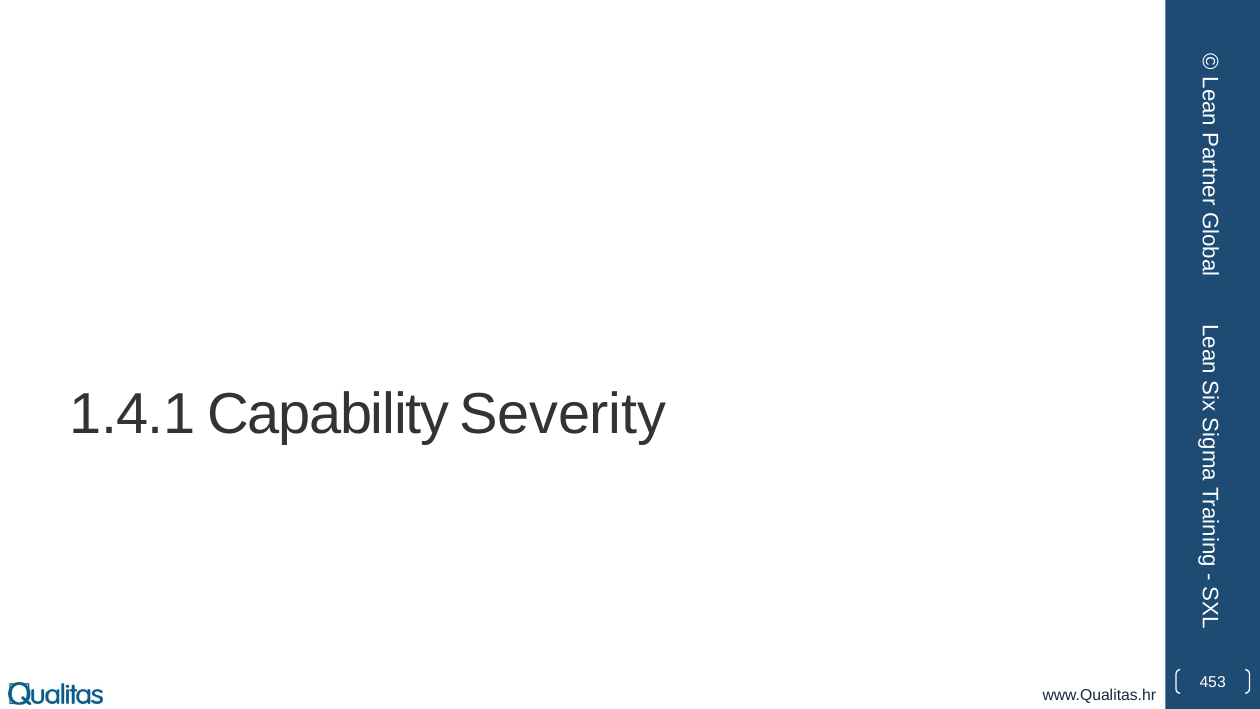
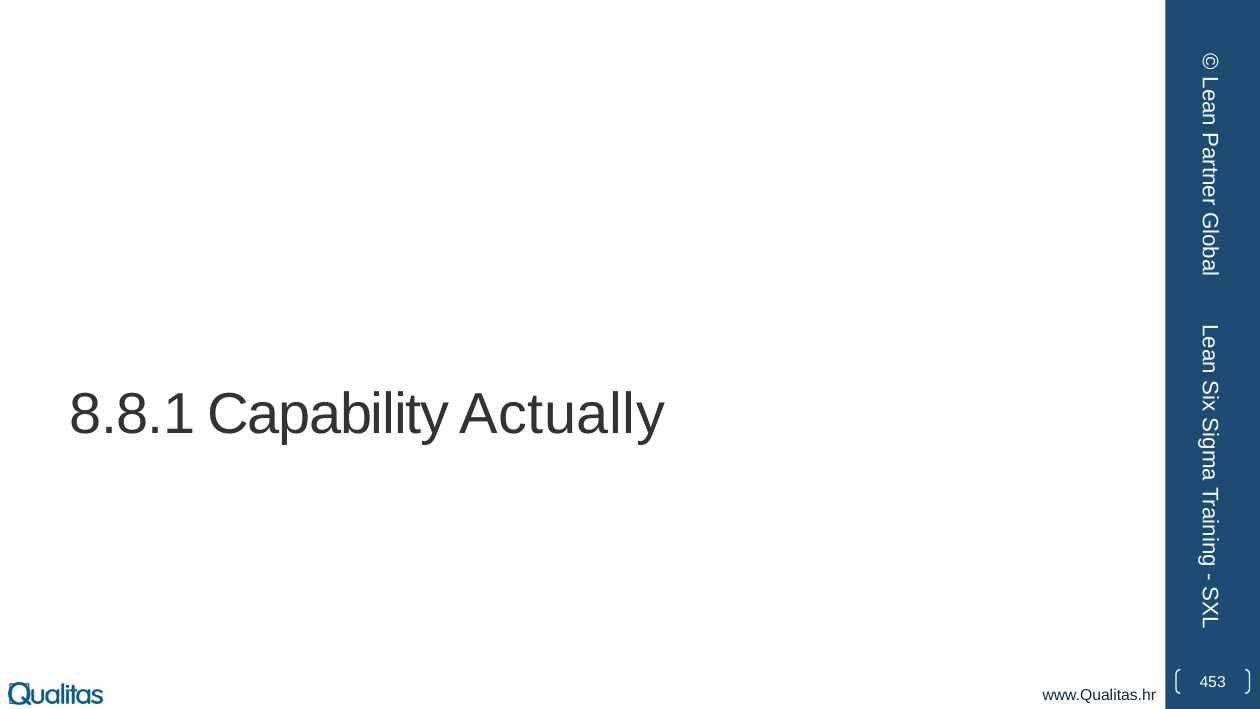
1.4.1: 1.4.1 -> 8.8.1
Severity: Severity -> Actually
